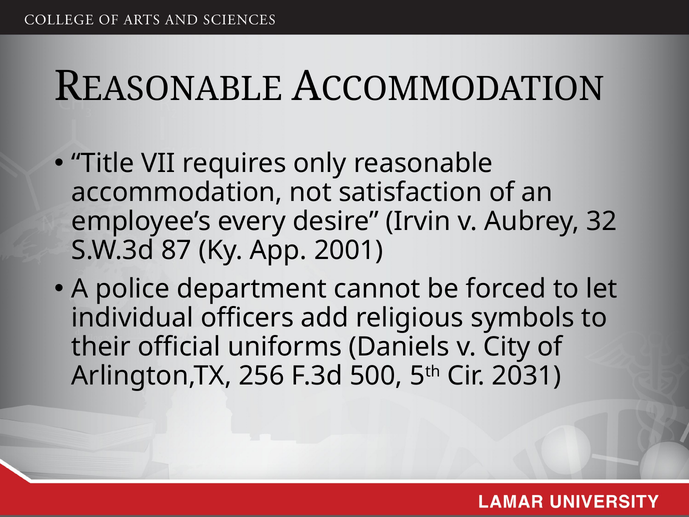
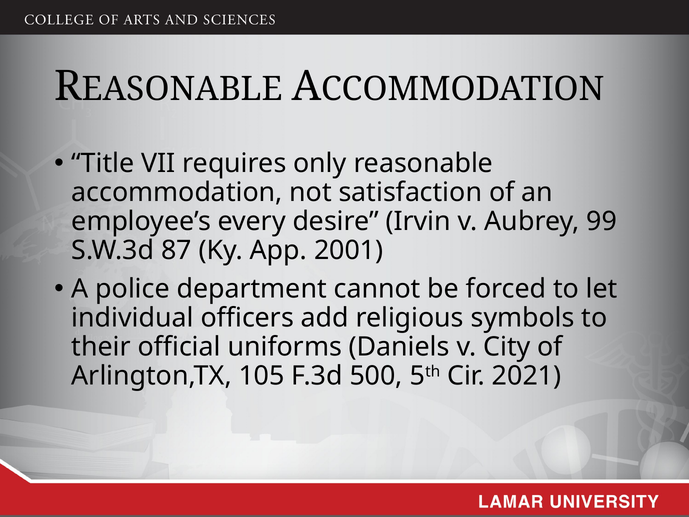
32: 32 -> 99
256: 256 -> 105
2031: 2031 -> 2021
